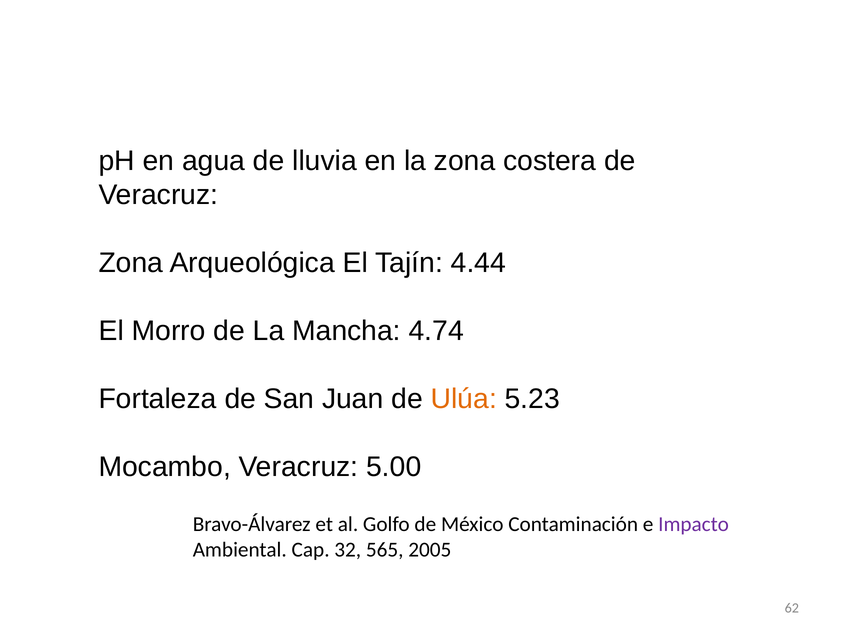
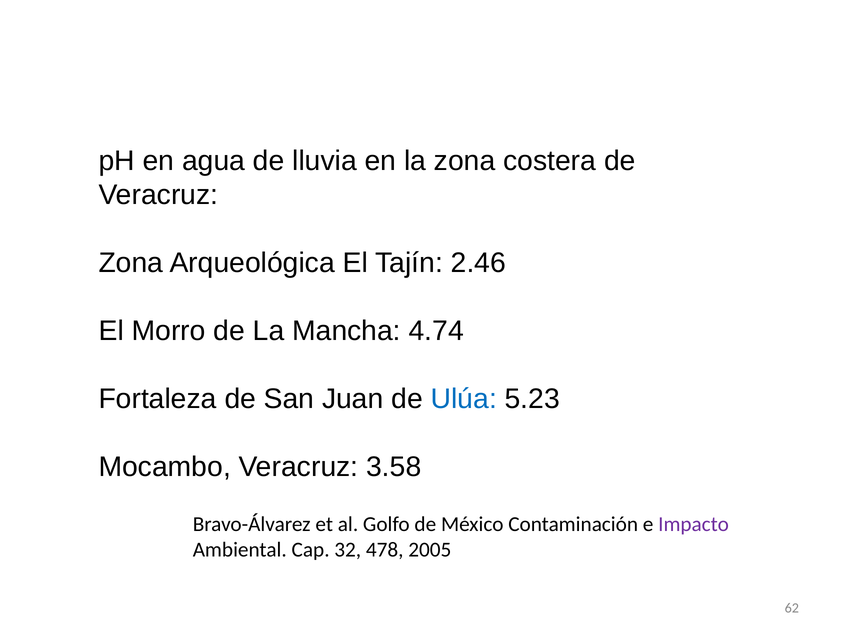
4.44: 4.44 -> 2.46
Ulúa colour: orange -> blue
5.00: 5.00 -> 3.58
565: 565 -> 478
